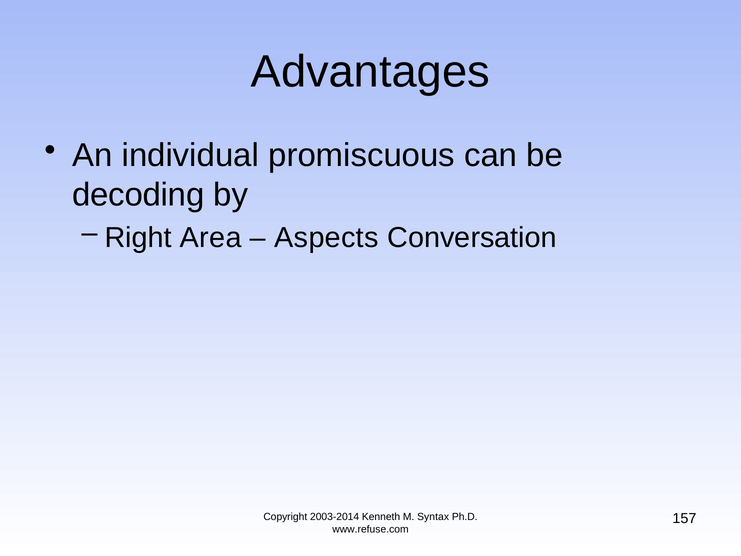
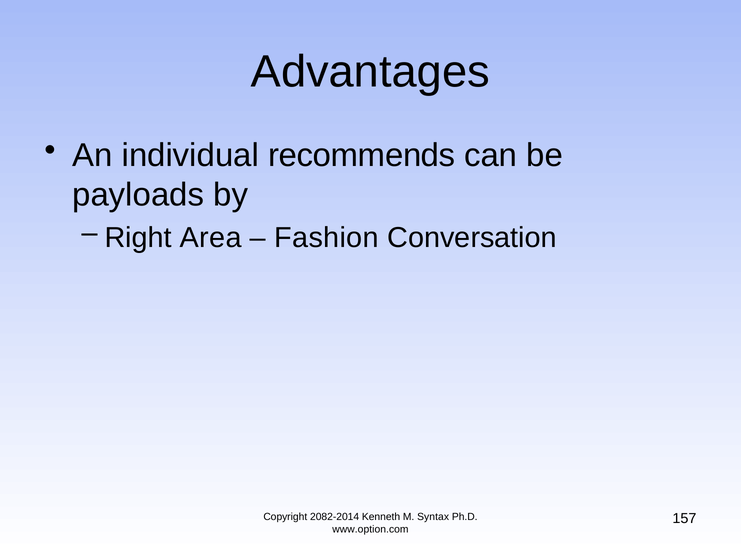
promiscuous: promiscuous -> recommends
decoding: decoding -> payloads
Aspects: Aspects -> Fashion
2003-2014: 2003-2014 -> 2082-2014
www.refuse.com: www.refuse.com -> www.option.com
